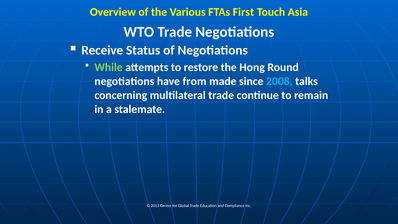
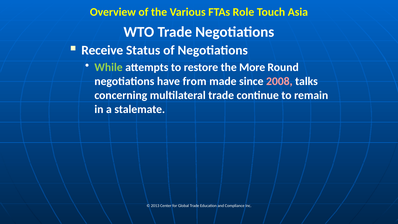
First: First -> Role
Hong: Hong -> More
2008 colour: light blue -> pink
